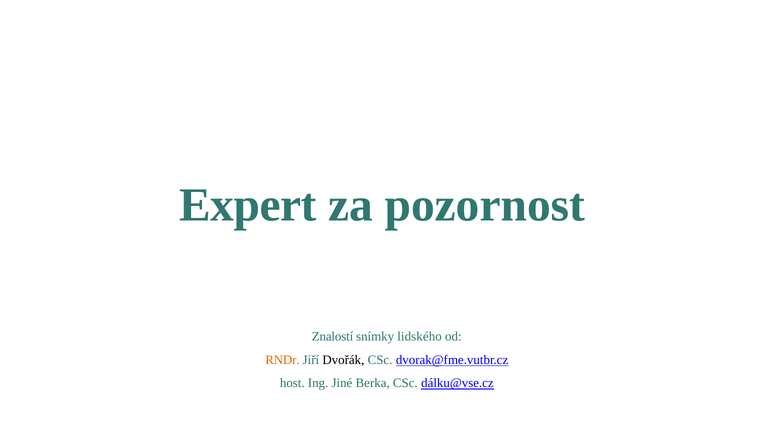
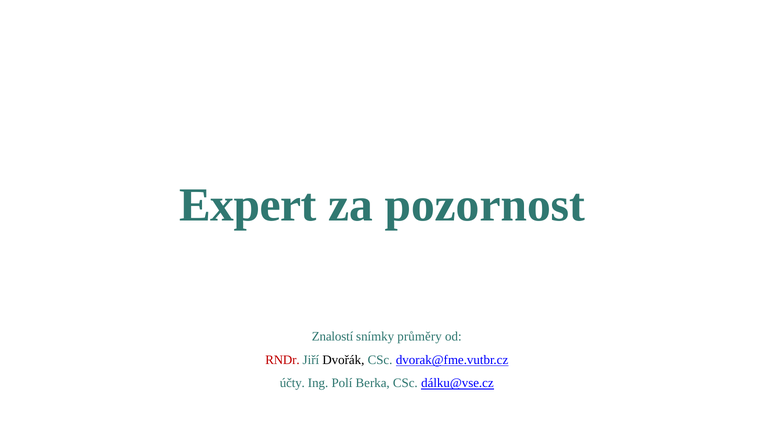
lidského: lidského -> průměry
RNDr colour: orange -> red
host: host -> účty
Jiné: Jiné -> Polí
